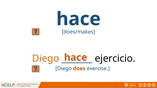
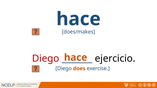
Diego at (46, 59) colour: orange -> red
